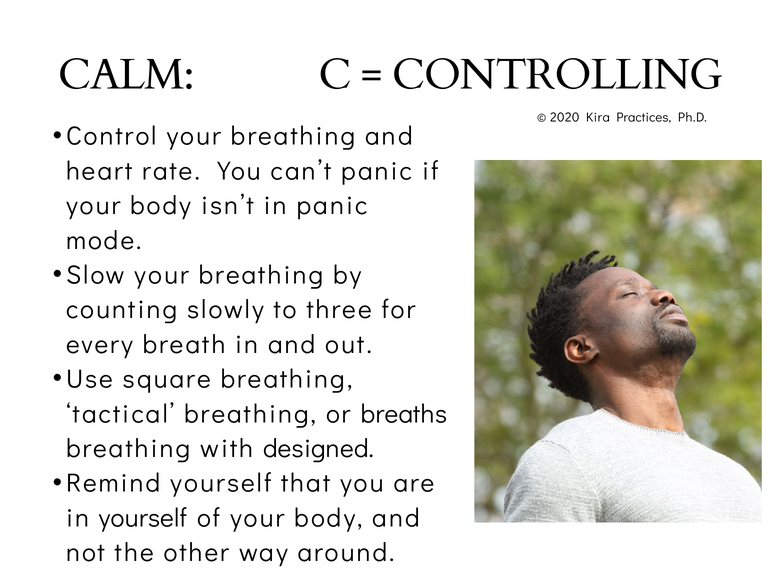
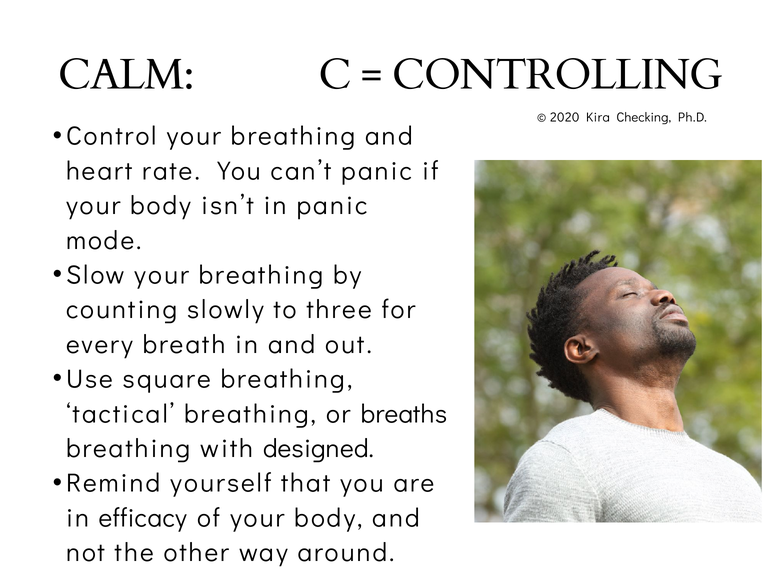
Practices: Practices -> Checking
in yourself: yourself -> efficacy
